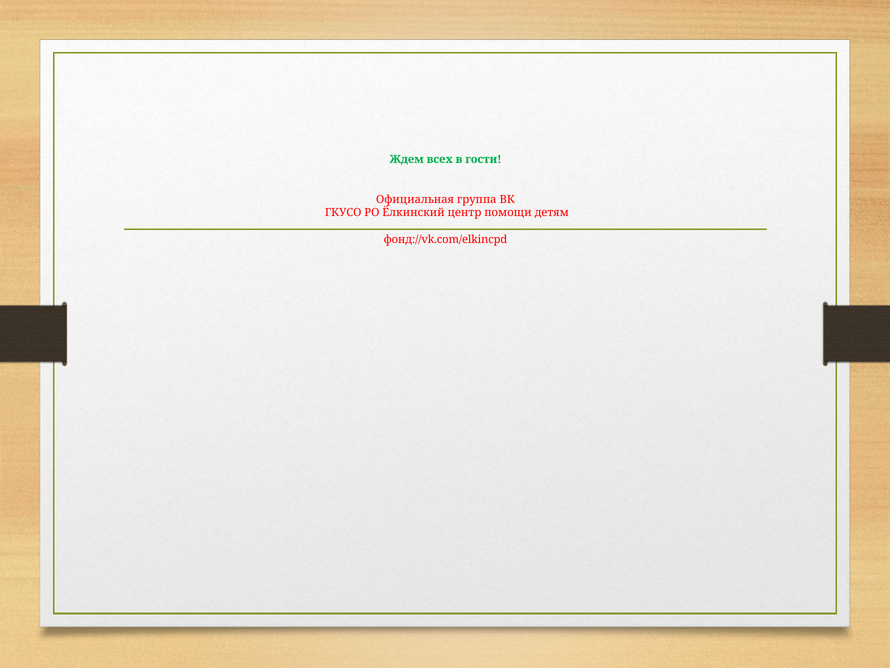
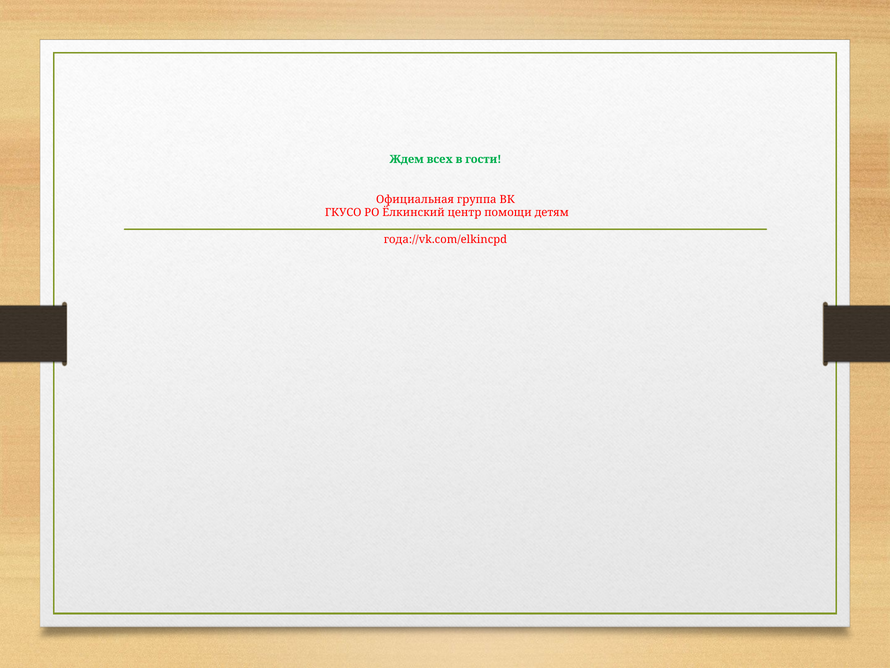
фонд://vk.com/elkincpd: фонд://vk.com/elkincpd -> года://vk.com/elkincpd
